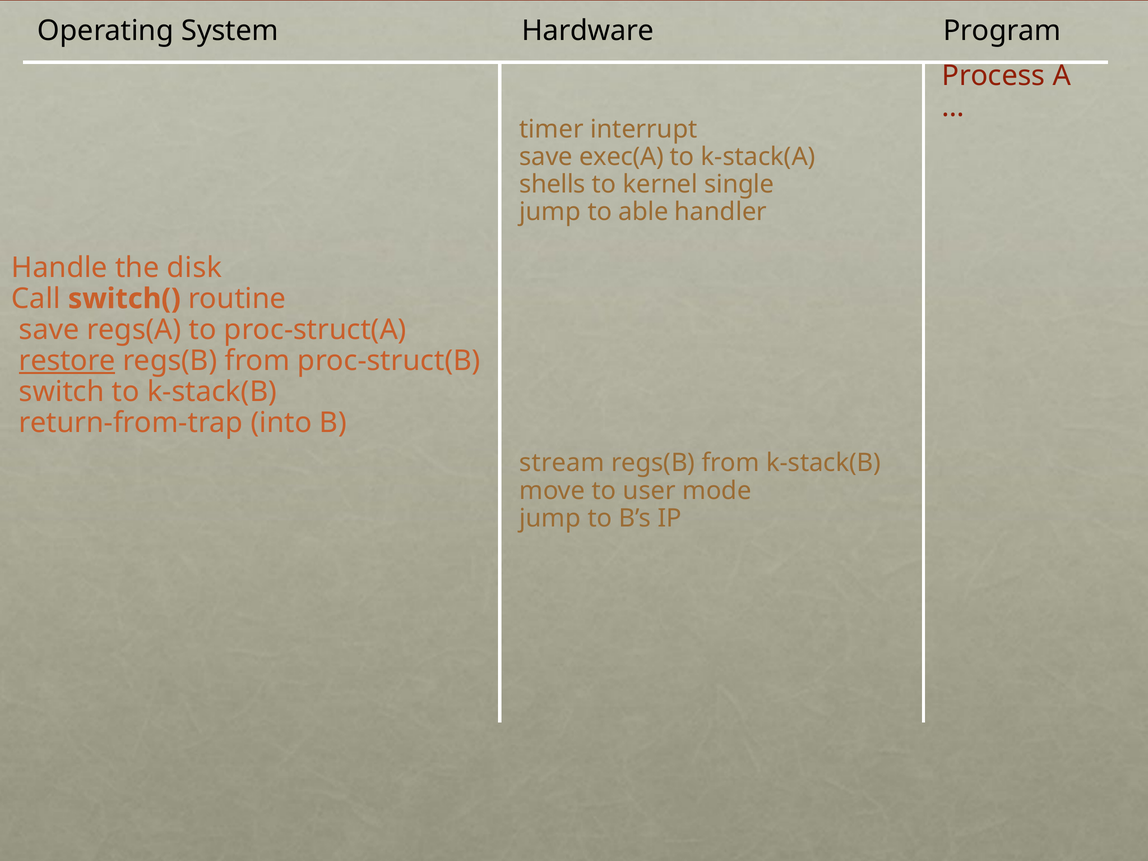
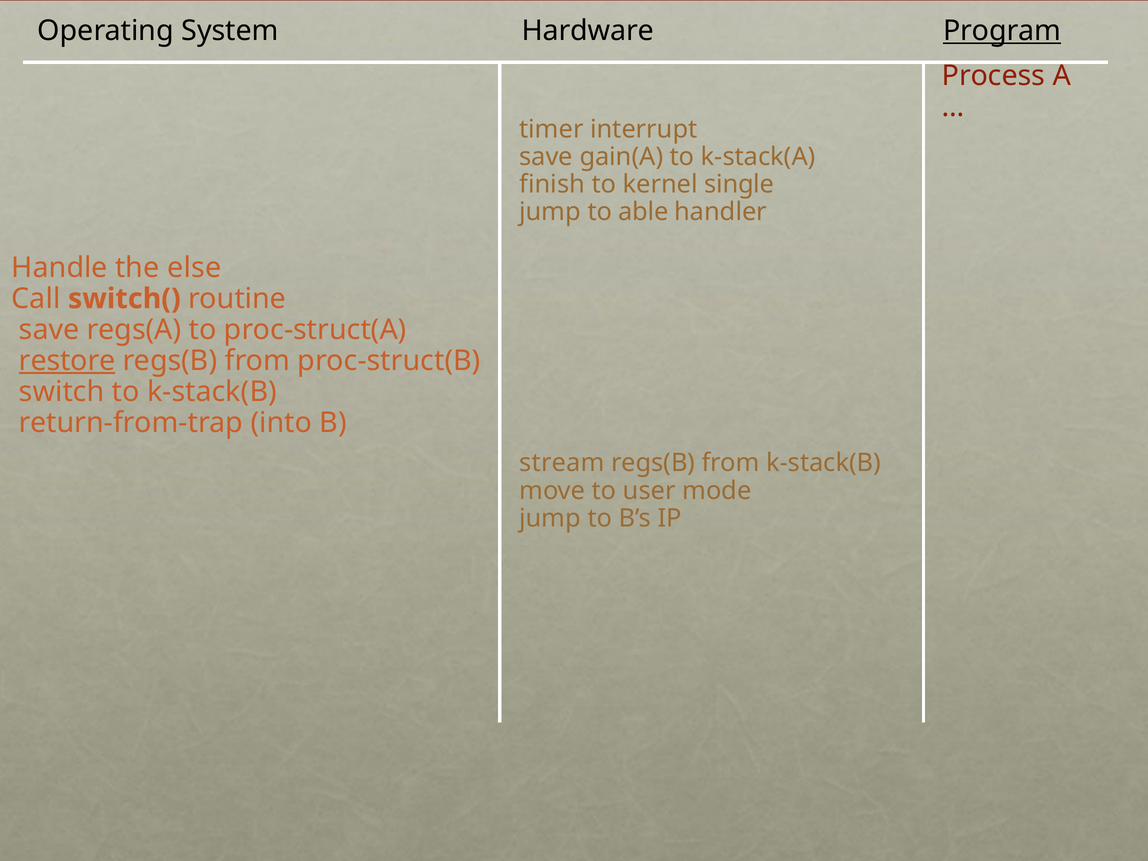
Program underline: none -> present
exec(A: exec(A -> gain(A
shells: shells -> finish
disk: disk -> else
